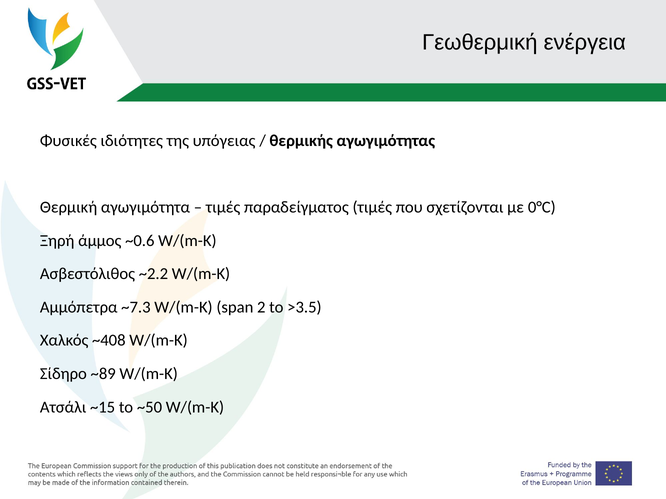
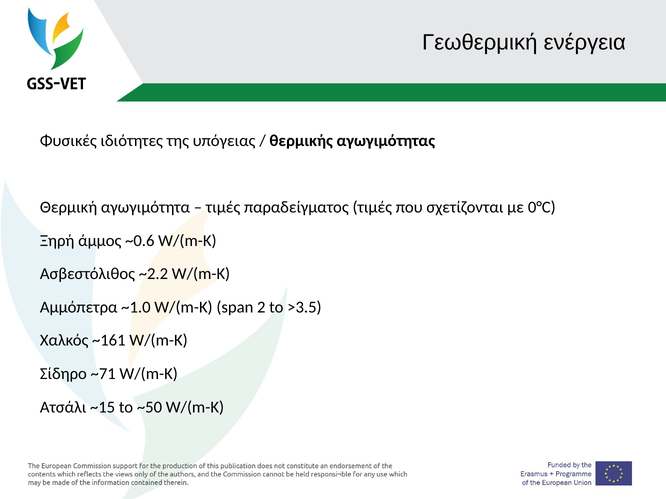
~7.3: ~7.3 -> ~1.0
~408: ~408 -> ~161
~89: ~89 -> ~71
